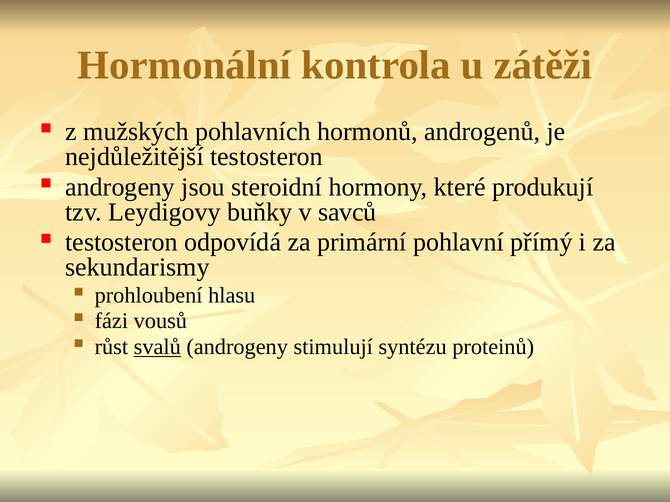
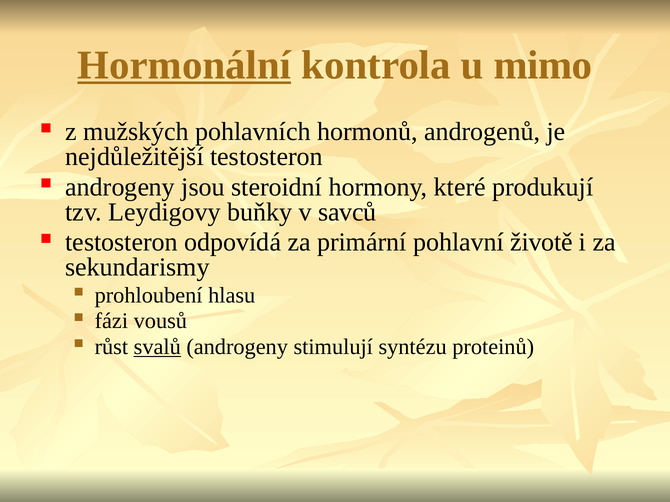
Hormonální underline: none -> present
zátěži: zátěži -> mimo
přímý: přímý -> životě
